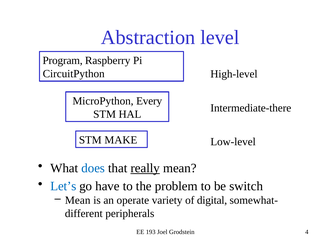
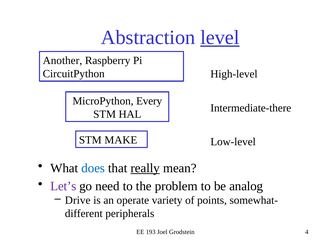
level underline: none -> present
Program: Program -> Another
Let’s colour: blue -> purple
have: have -> need
switch: switch -> analog
Mean at (78, 201): Mean -> Drive
digital: digital -> points
